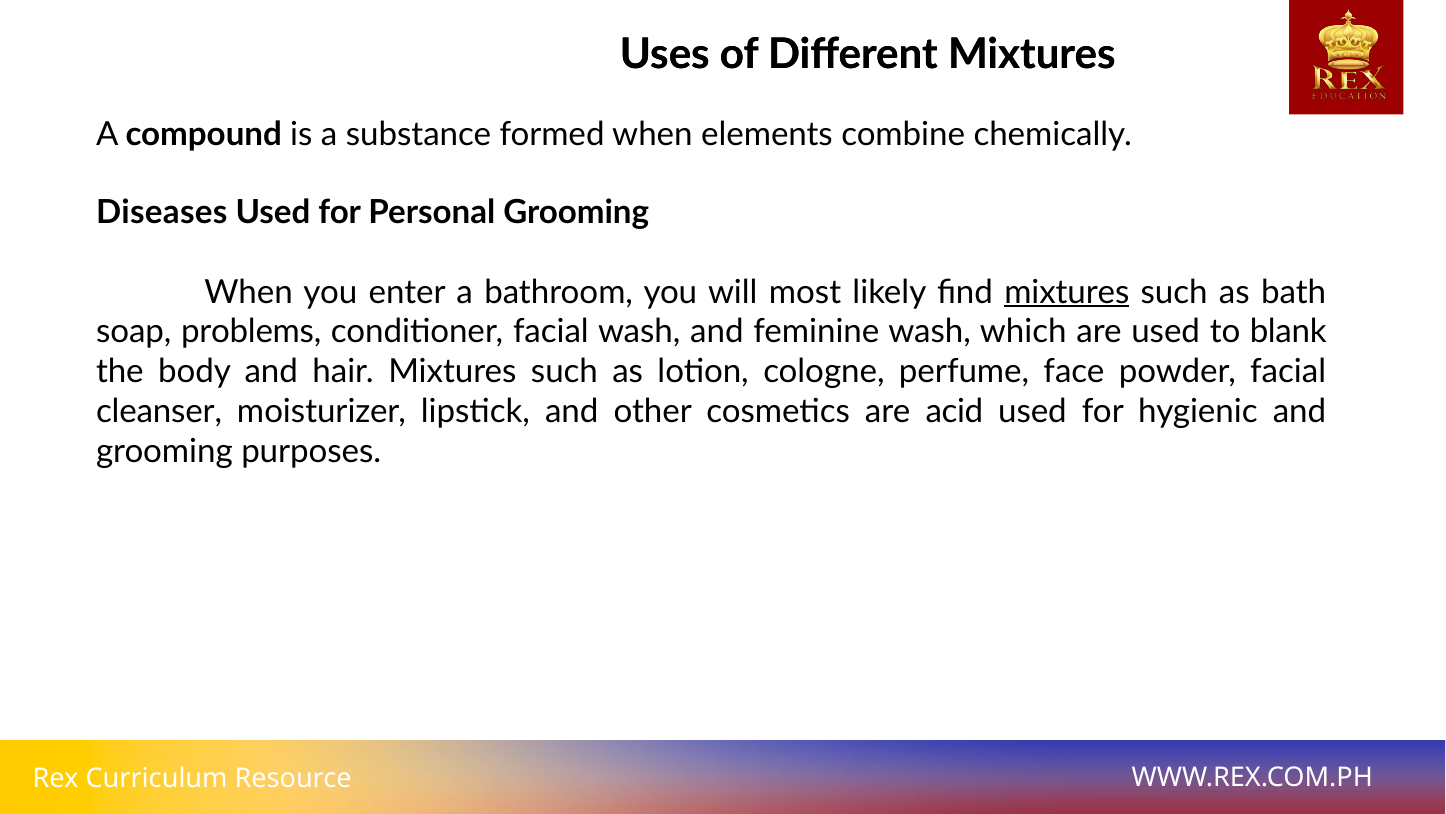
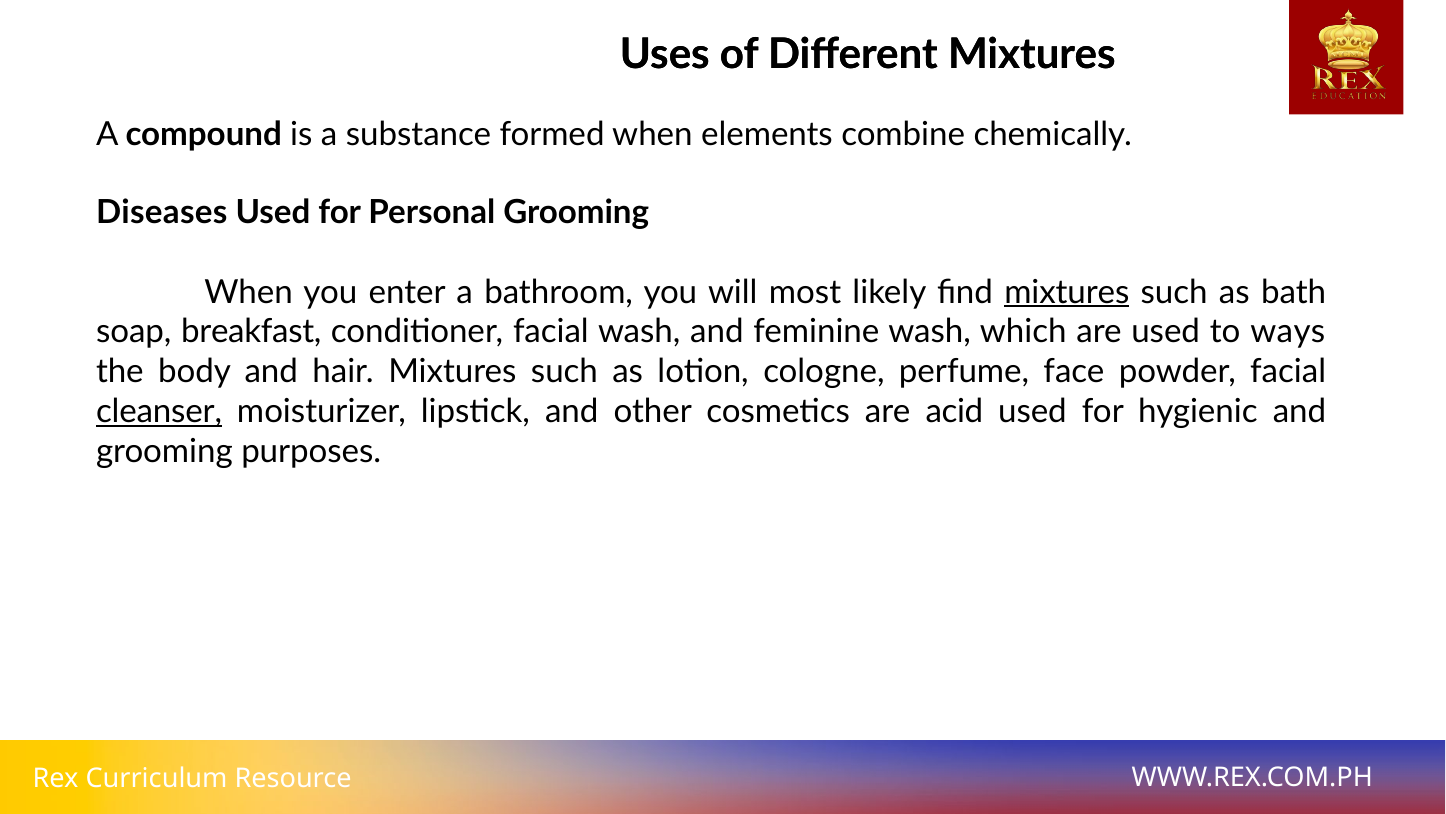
problems: problems -> breakfast
blank: blank -> ways
cleanser underline: none -> present
